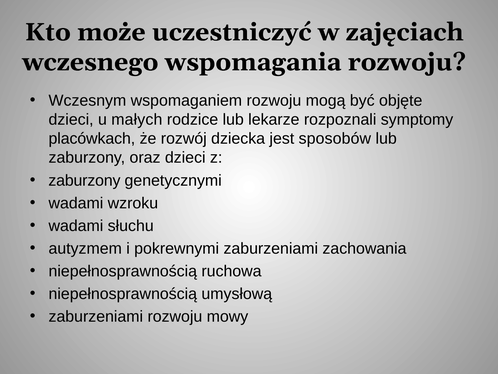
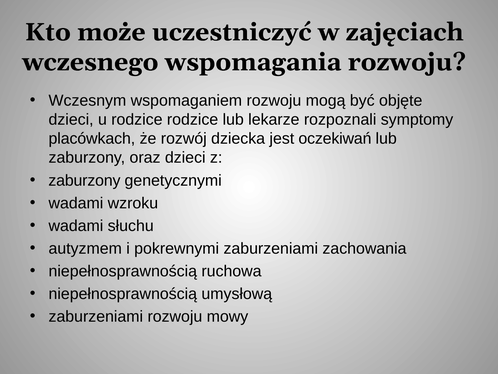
u małych: małych -> rodzice
sposobów: sposobów -> oczekiwań
